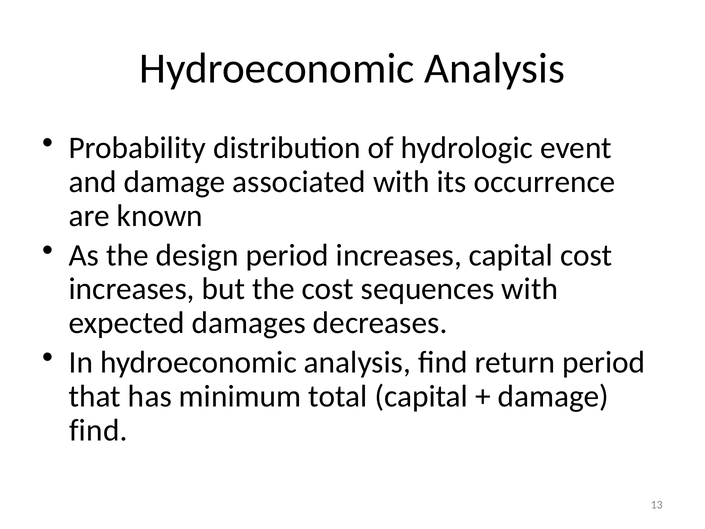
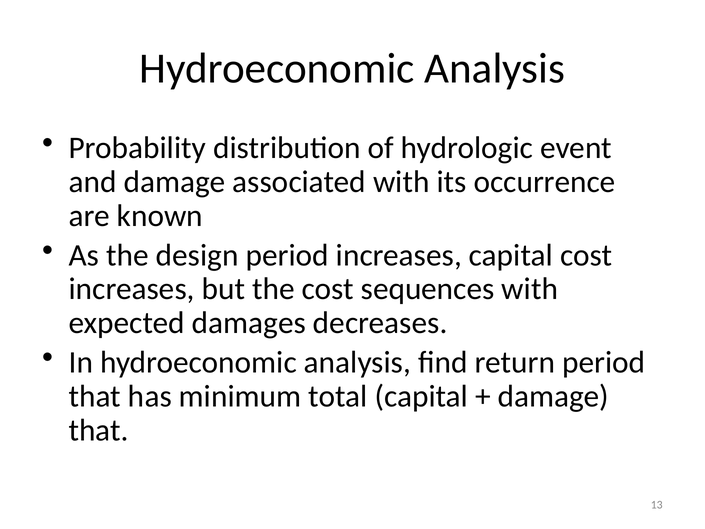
find at (98, 430): find -> that
